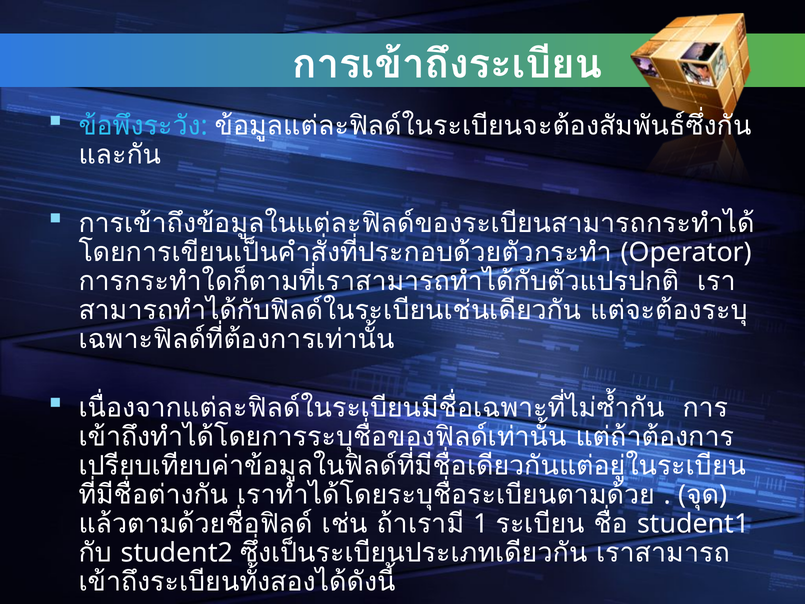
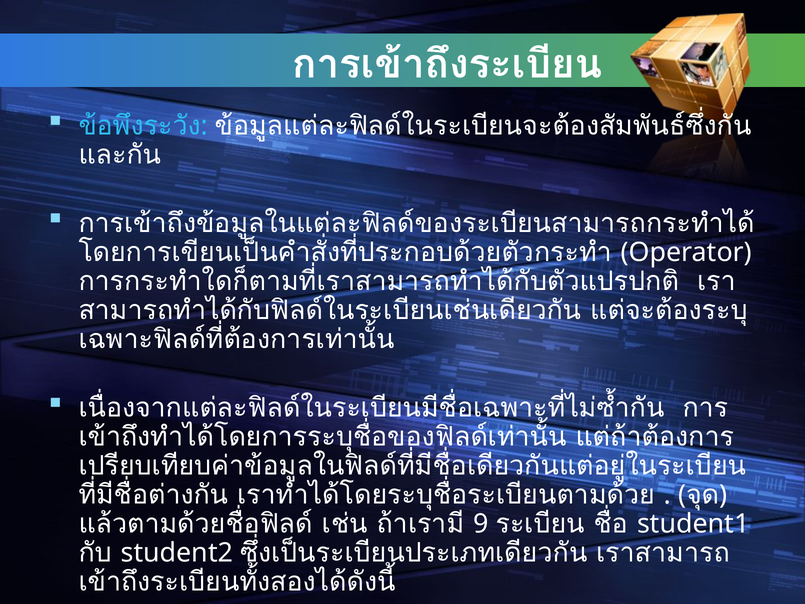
1: 1 -> 9
